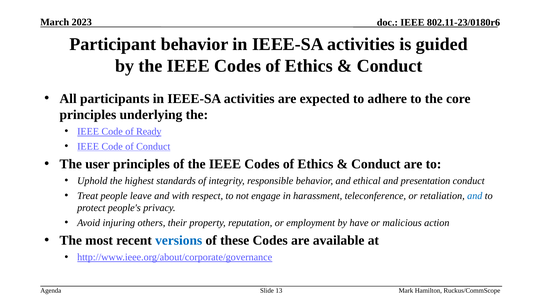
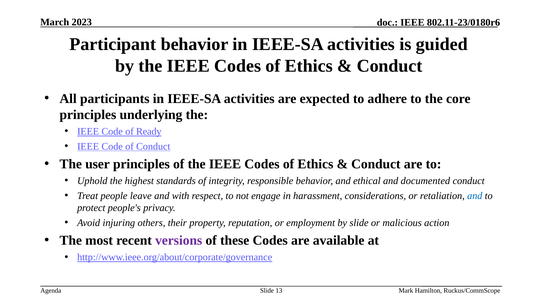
presentation: presentation -> documented
teleconference: teleconference -> considerations
by have: have -> slide
versions colour: blue -> purple
